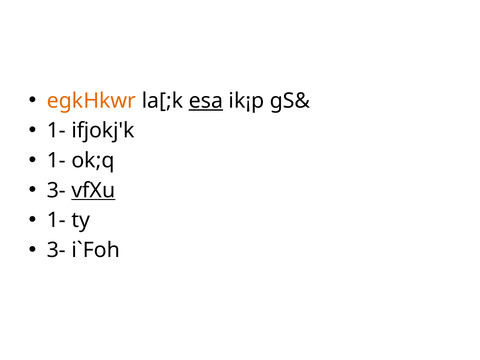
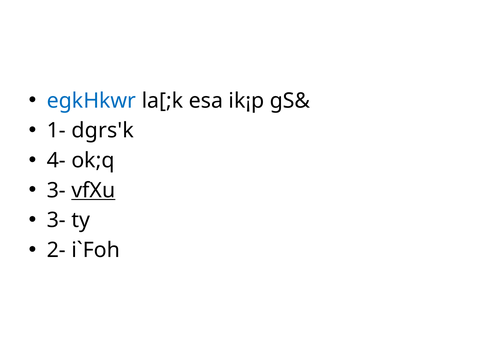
egkHkwr colour: orange -> blue
esa underline: present -> none
ifjokj'k: ifjokj'k -> dgrs'k
1- at (56, 160): 1- -> 4-
1- at (56, 220): 1- -> 3-
3- at (56, 250): 3- -> 2-
